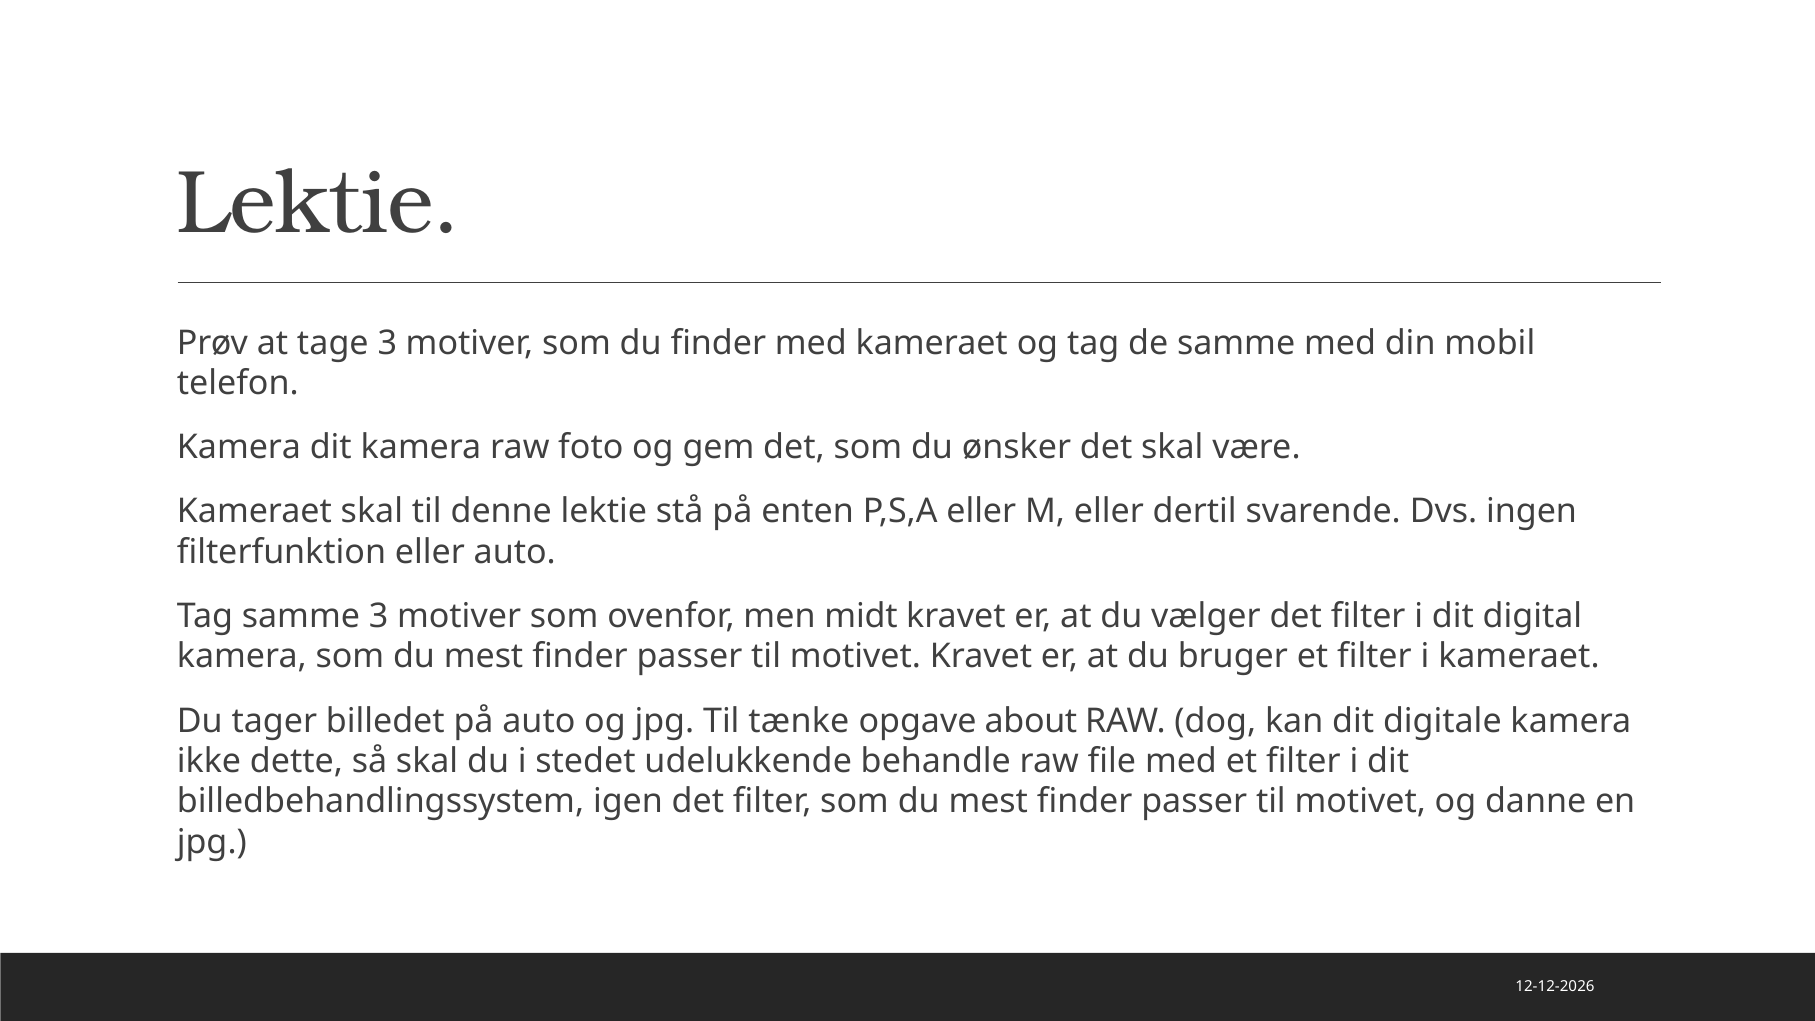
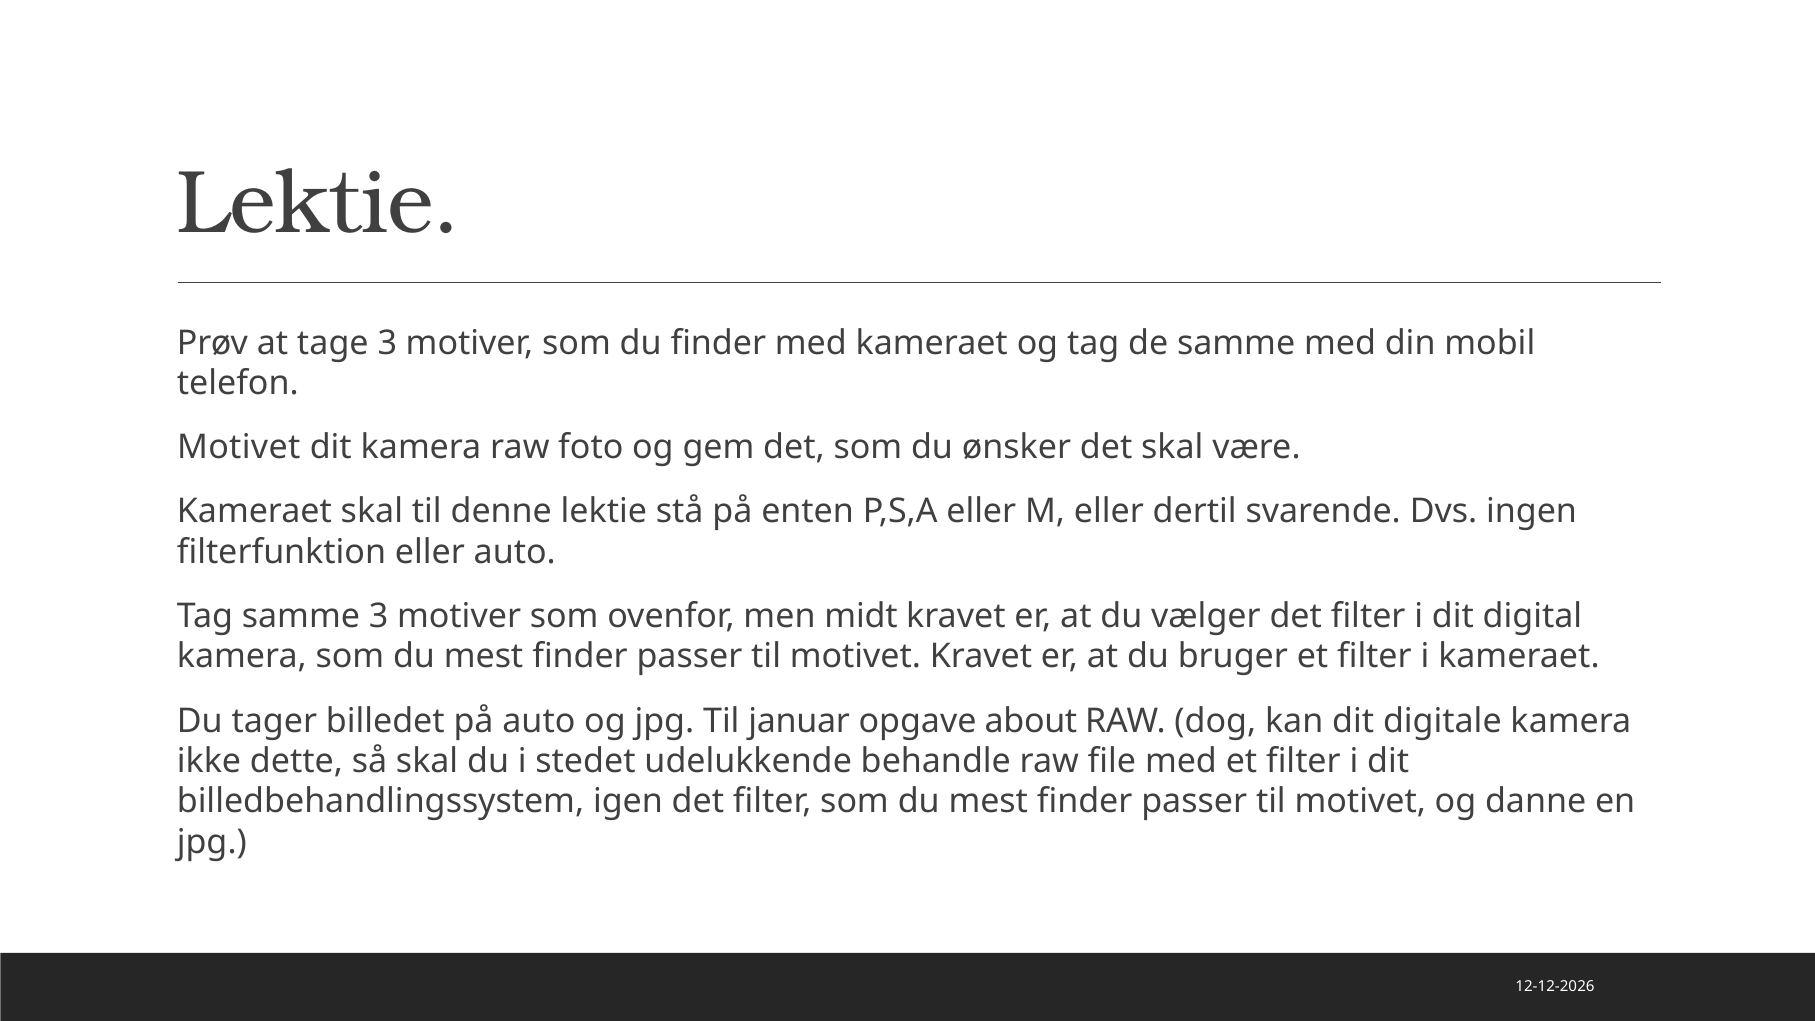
Kamera at (239, 448): Kamera -> Motivet
tænke: tænke -> januar
